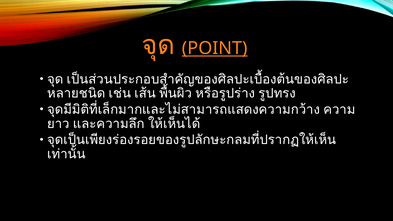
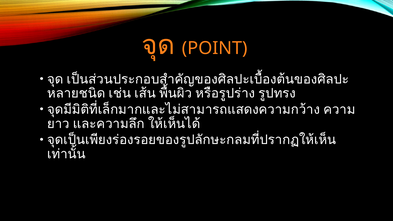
POINT underline: present -> none
